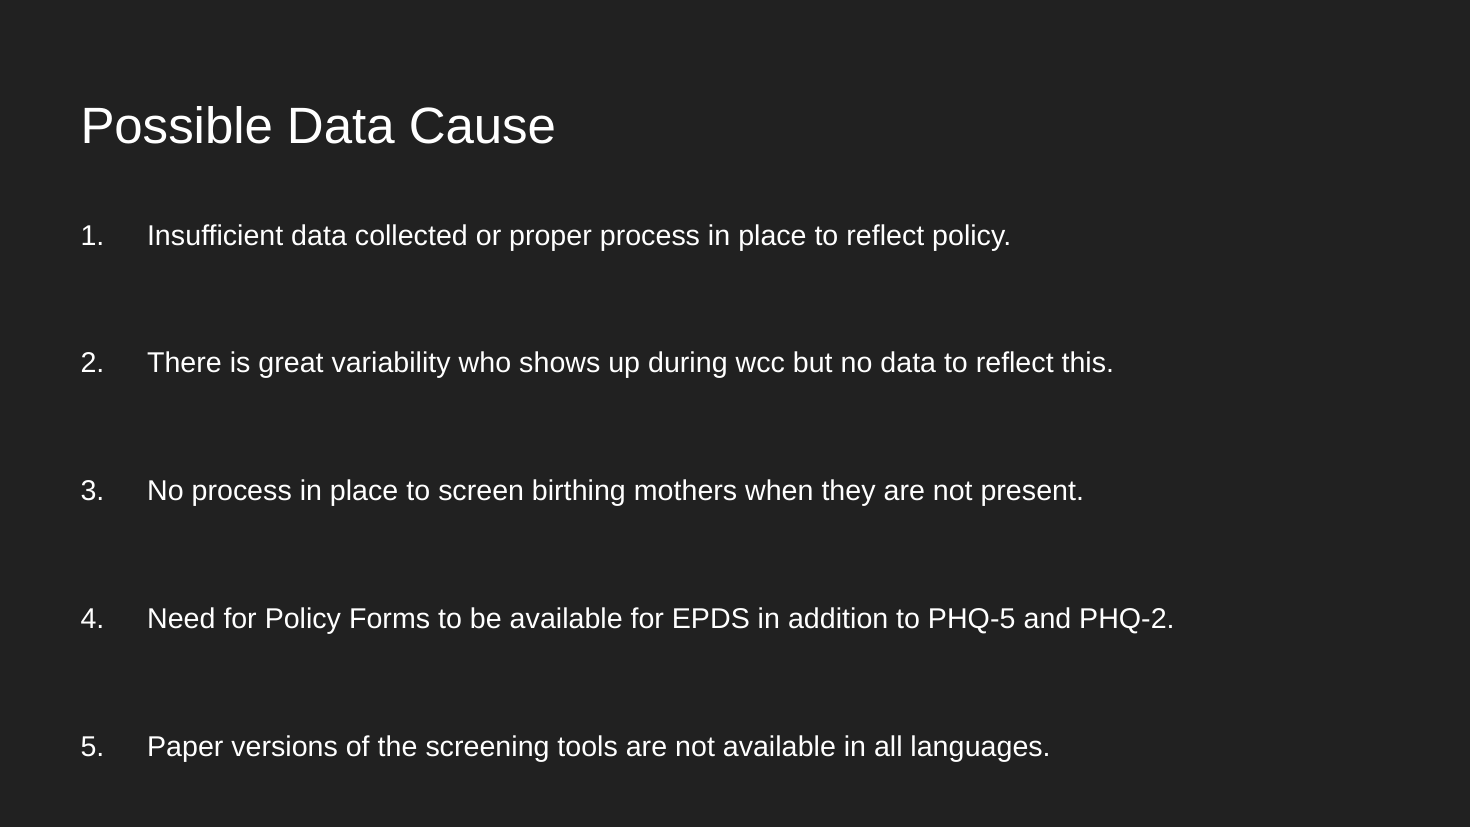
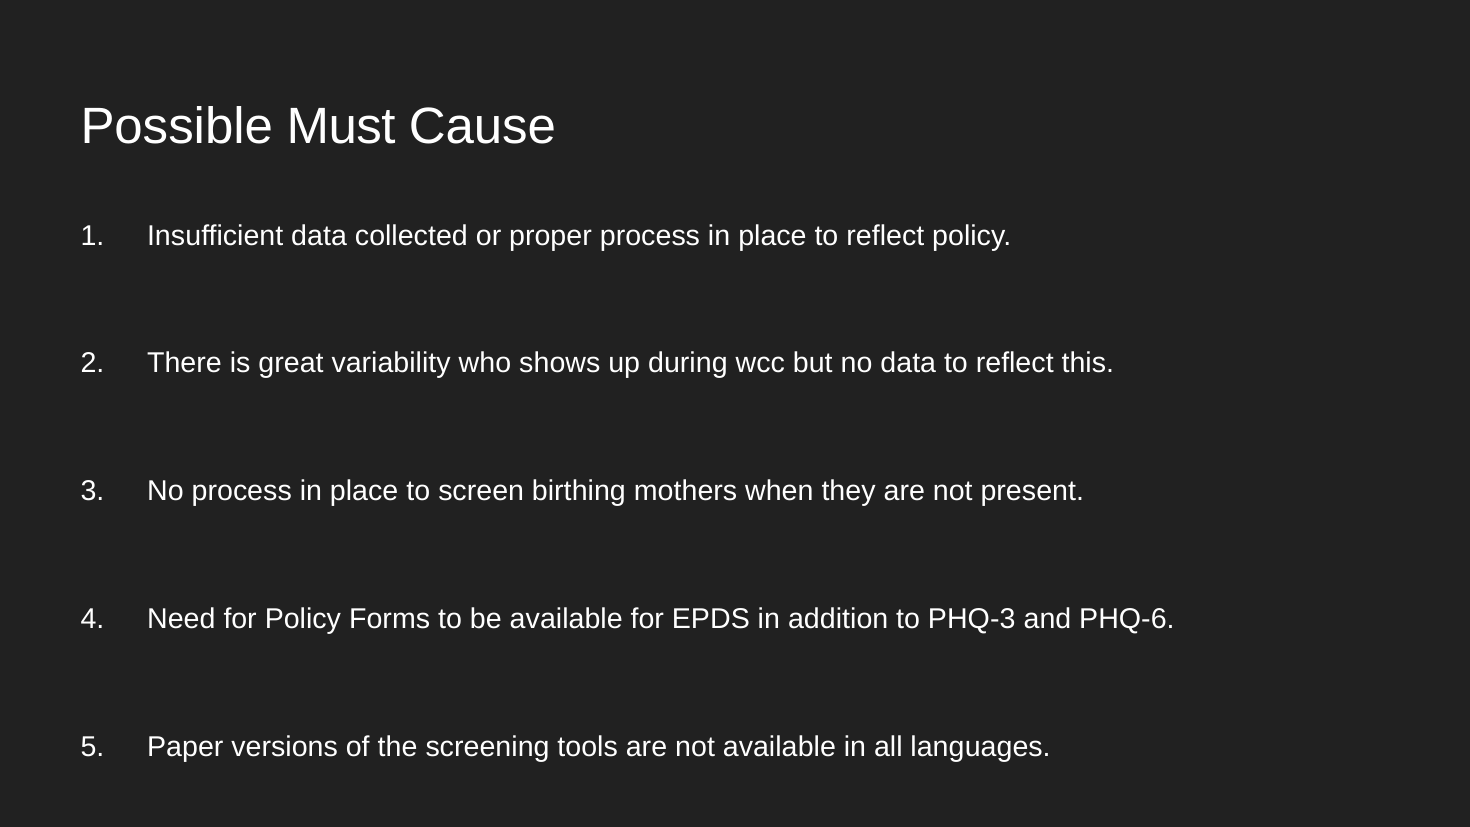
Possible Data: Data -> Must
PHQ-5: PHQ-5 -> PHQ-3
PHQ-2: PHQ-2 -> PHQ-6
